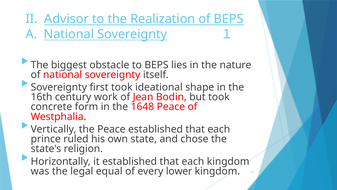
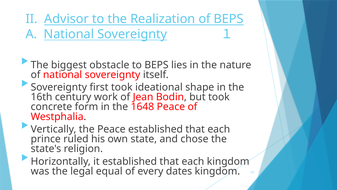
lower: lower -> dates
